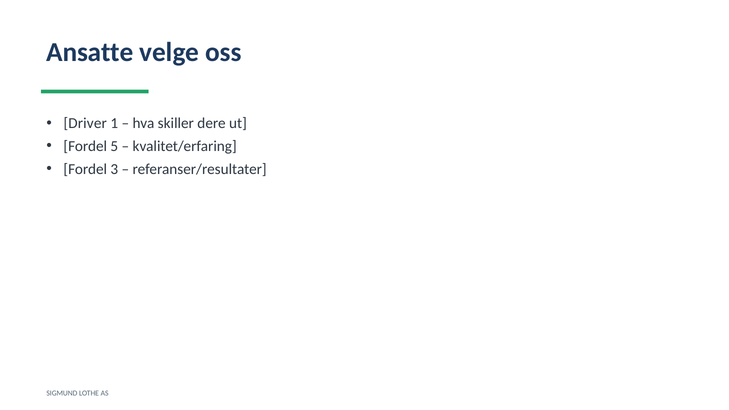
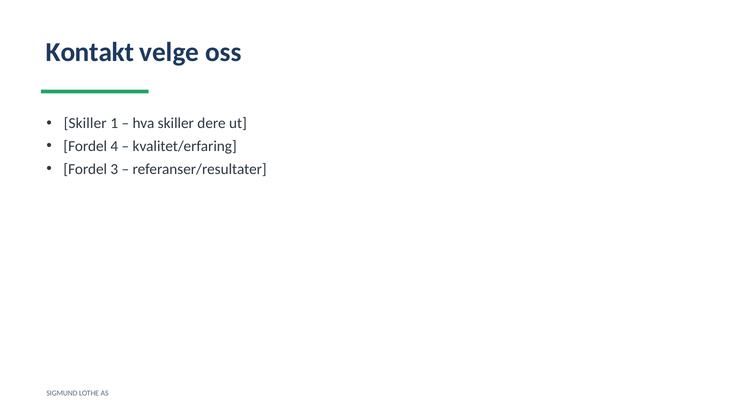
Ansatte: Ansatte -> Kontakt
Driver at (85, 123): Driver -> Skiller
5: 5 -> 4
